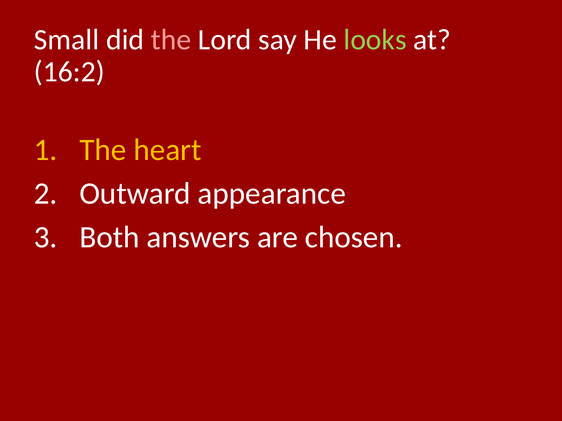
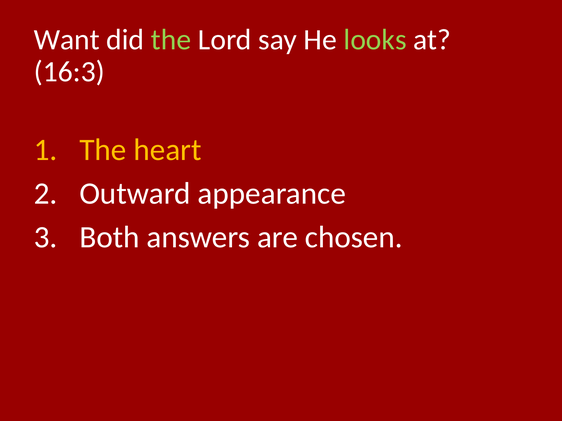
Small: Small -> Want
the at (171, 40) colour: pink -> light green
16:2: 16:2 -> 16:3
